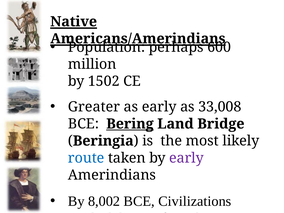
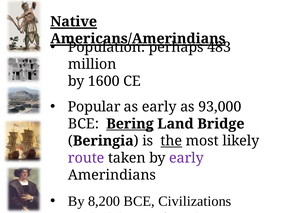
600: 600 -> 483
1502: 1502 -> 1600
Greater: Greater -> Popular
33,008: 33,008 -> 93,000
the at (171, 141) underline: none -> present
route colour: blue -> purple
8,002: 8,002 -> 8,200
